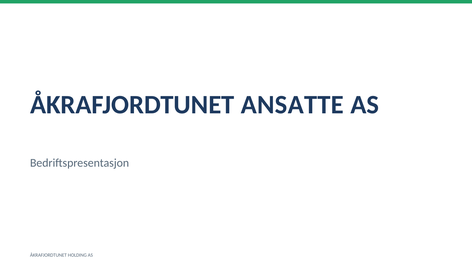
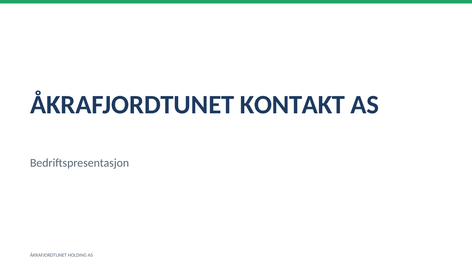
ANSATTE: ANSATTE -> KONTAKT
